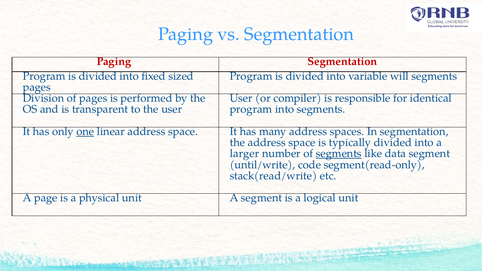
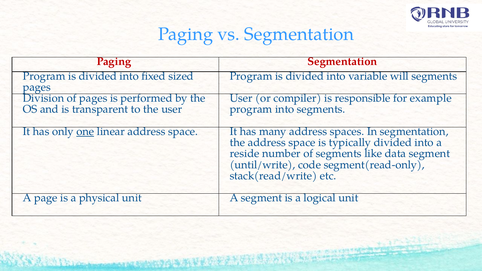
identical: identical -> example
larger: larger -> reside
segments at (339, 154) underline: present -> none
